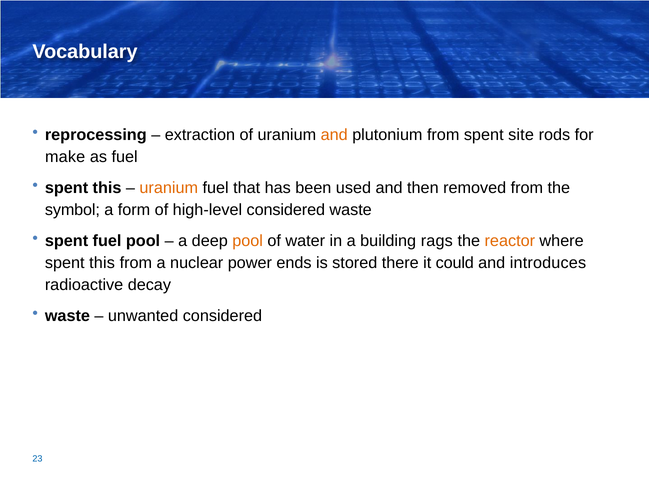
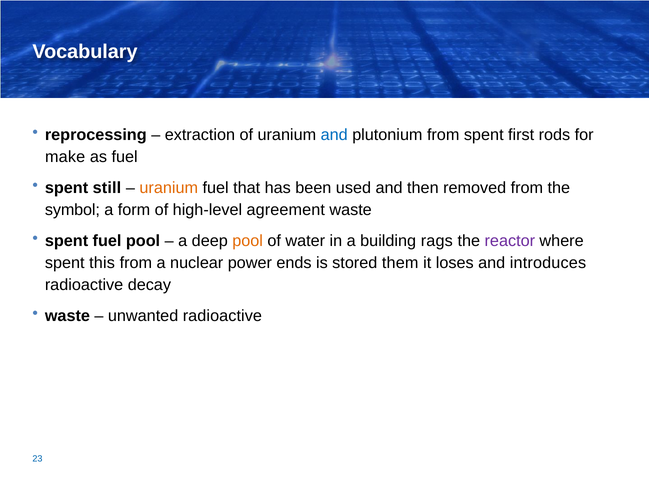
and at (334, 135) colour: orange -> blue
site: site -> first
this at (107, 188): this -> still
high-level considered: considered -> agreement
reactor colour: orange -> purple
there: there -> them
could: could -> loses
unwanted considered: considered -> radioactive
